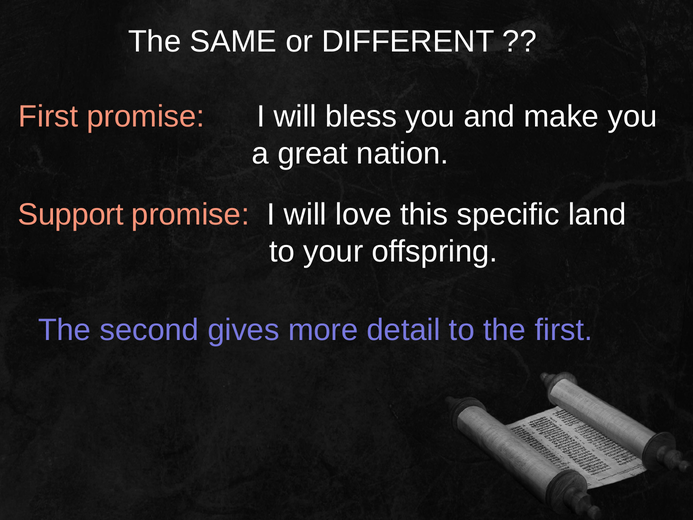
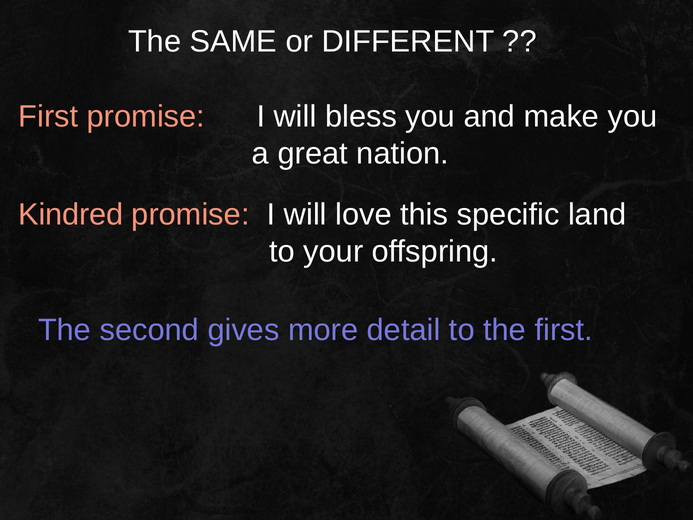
Support: Support -> Kindred
